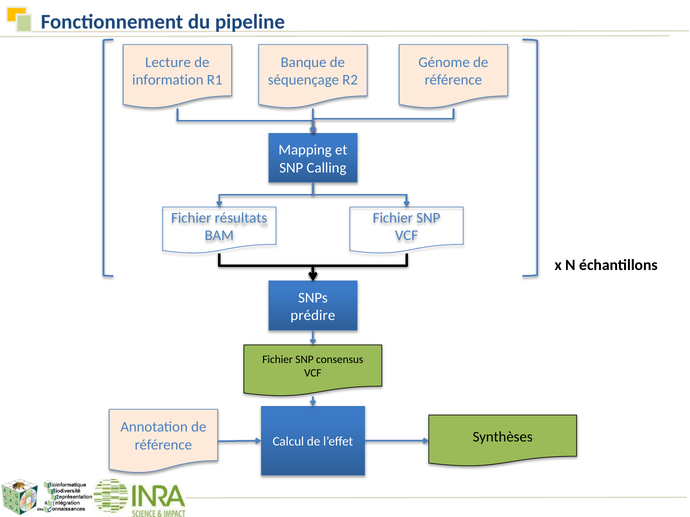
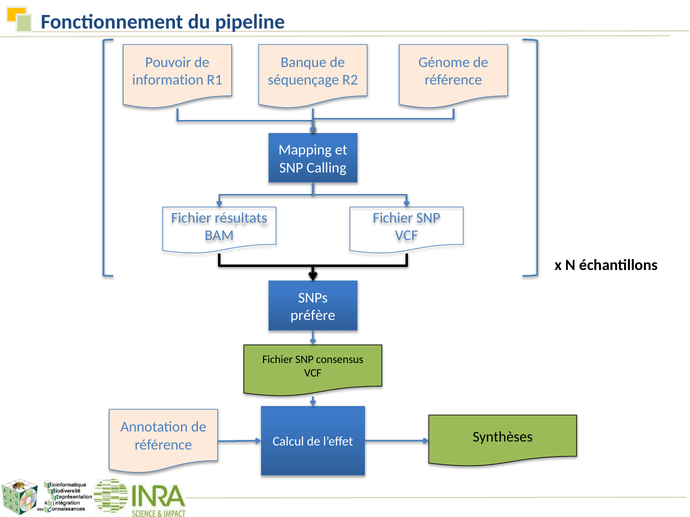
Lecture: Lecture -> Pouvoir
prédire: prédire -> préfère
